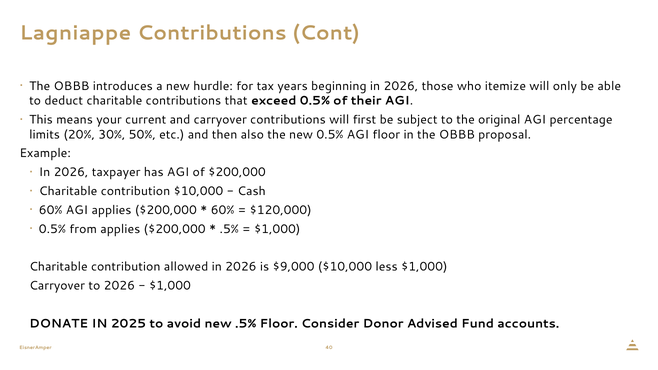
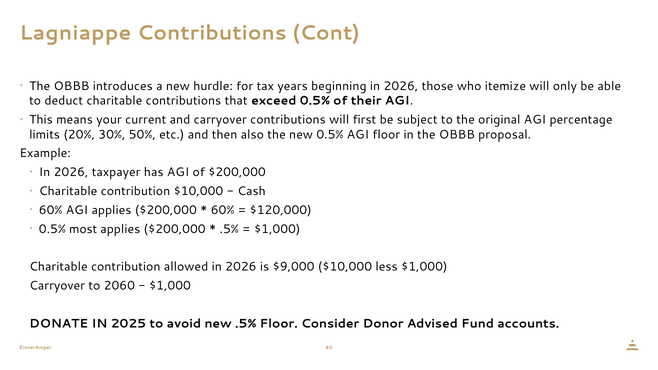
from: from -> most
to 2026: 2026 -> 2060
